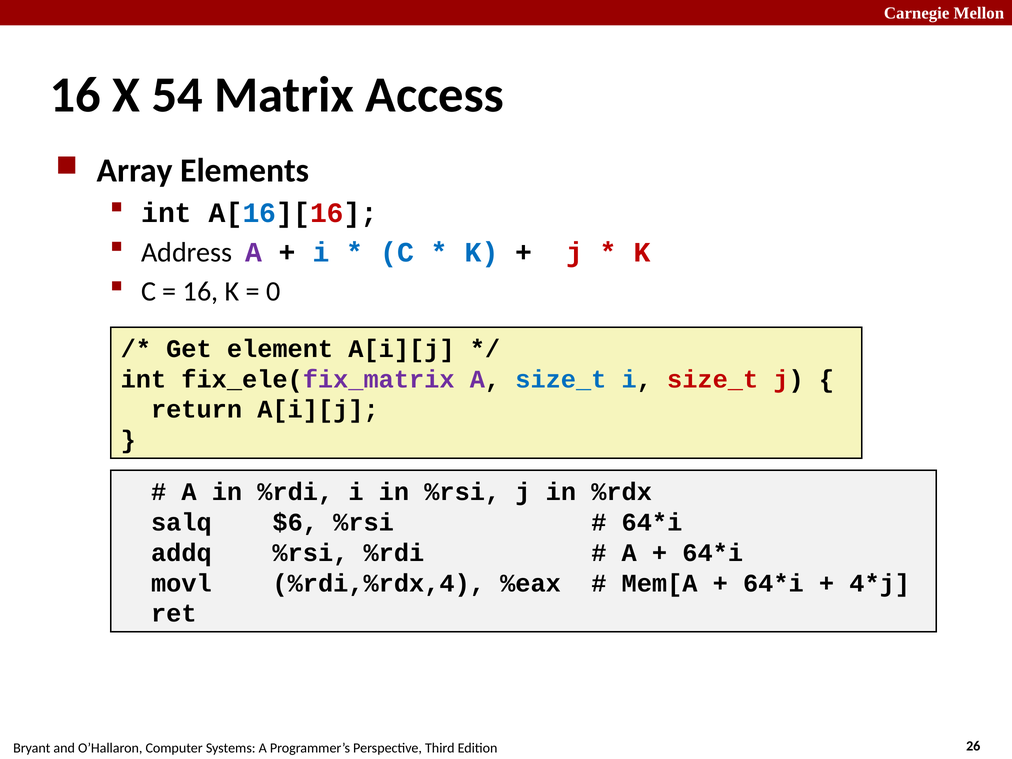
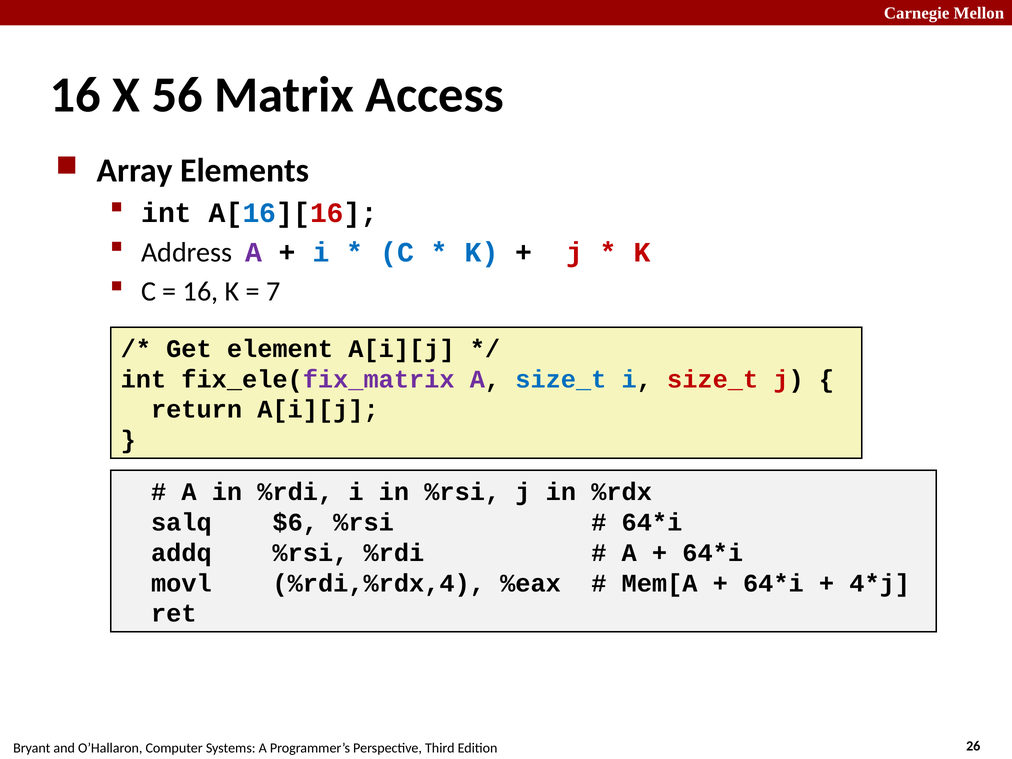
54: 54 -> 56
0: 0 -> 7
